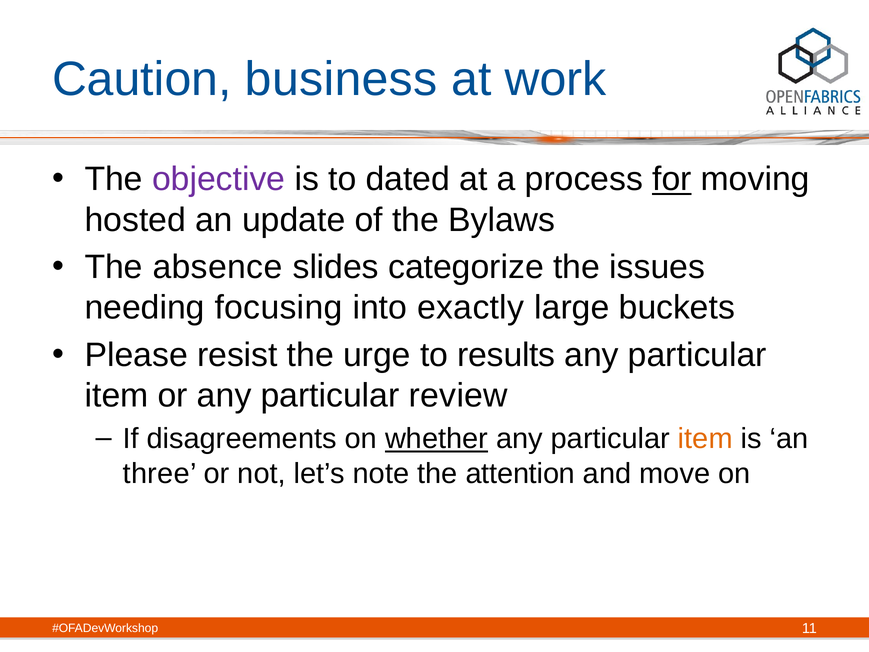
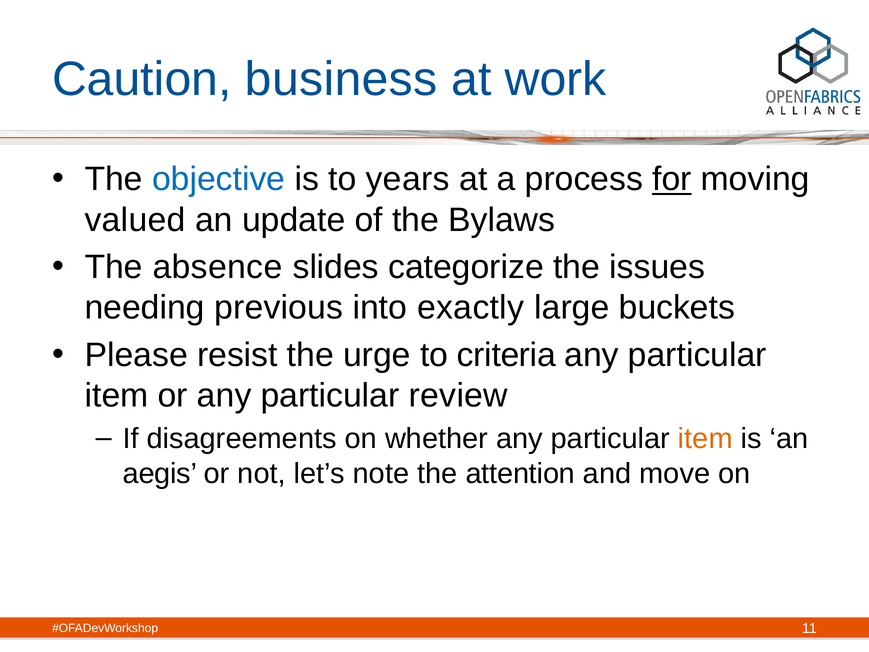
objective colour: purple -> blue
dated: dated -> years
hosted: hosted -> valued
focusing: focusing -> previous
results: results -> criteria
whether underline: present -> none
three: three -> aegis
